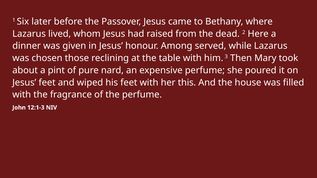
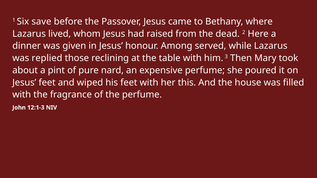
later: later -> save
chosen: chosen -> replied
